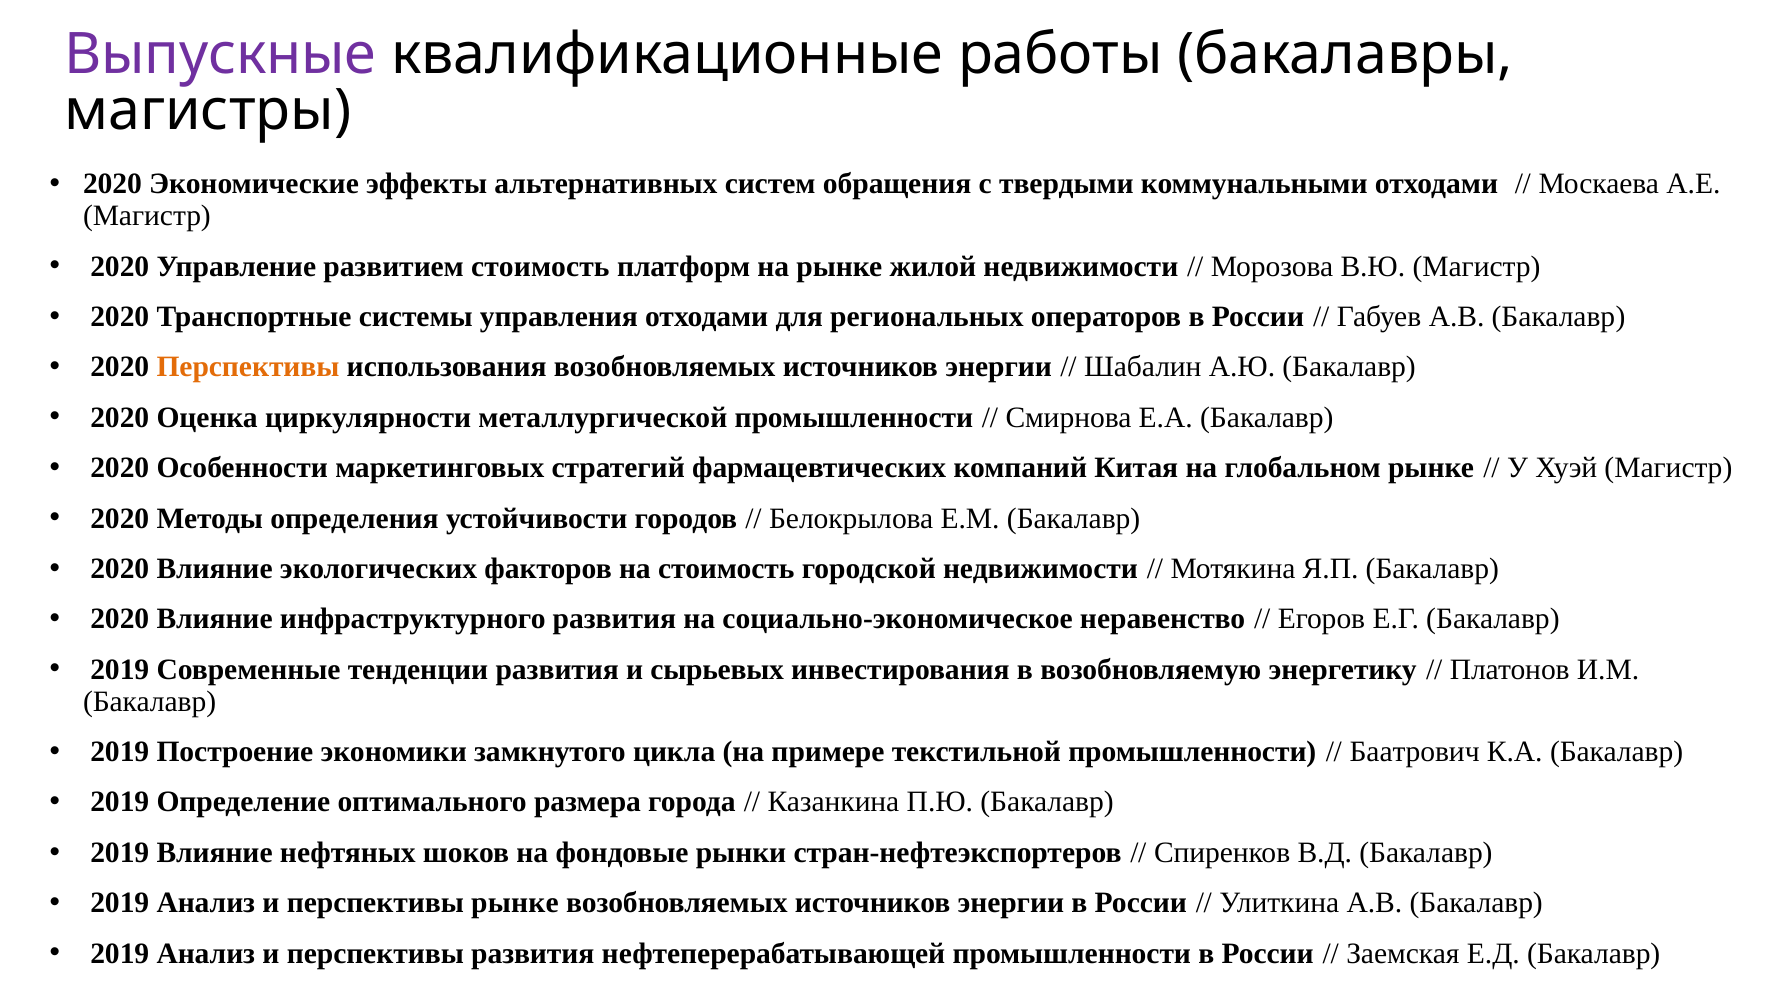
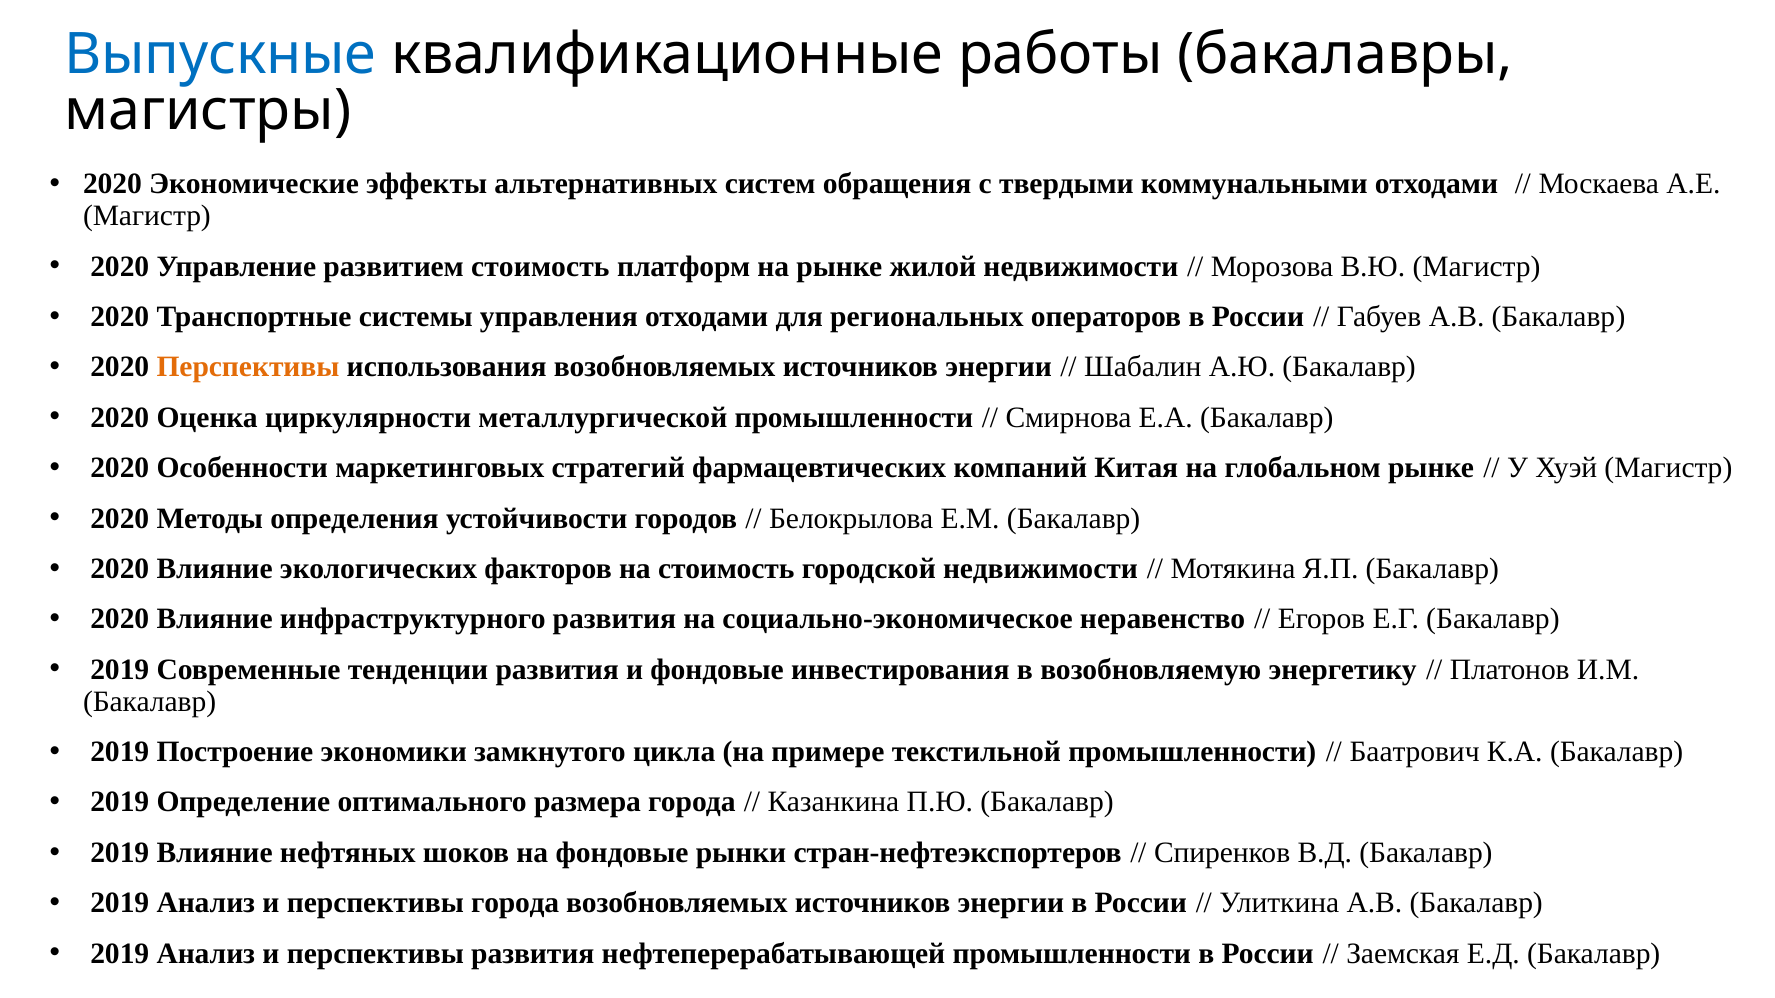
Выпускные colour: purple -> blue
и сырьевых: сырьевых -> фондовые
перспективы рынке: рынке -> города
